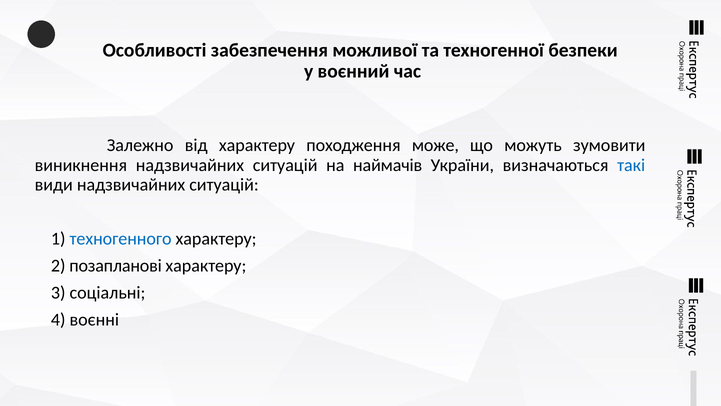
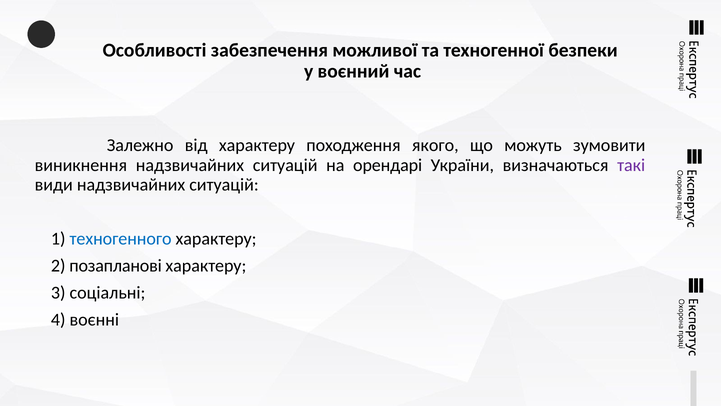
може: може -> якого
наймачів: наймачів -> орендарі
такі colour: blue -> purple
